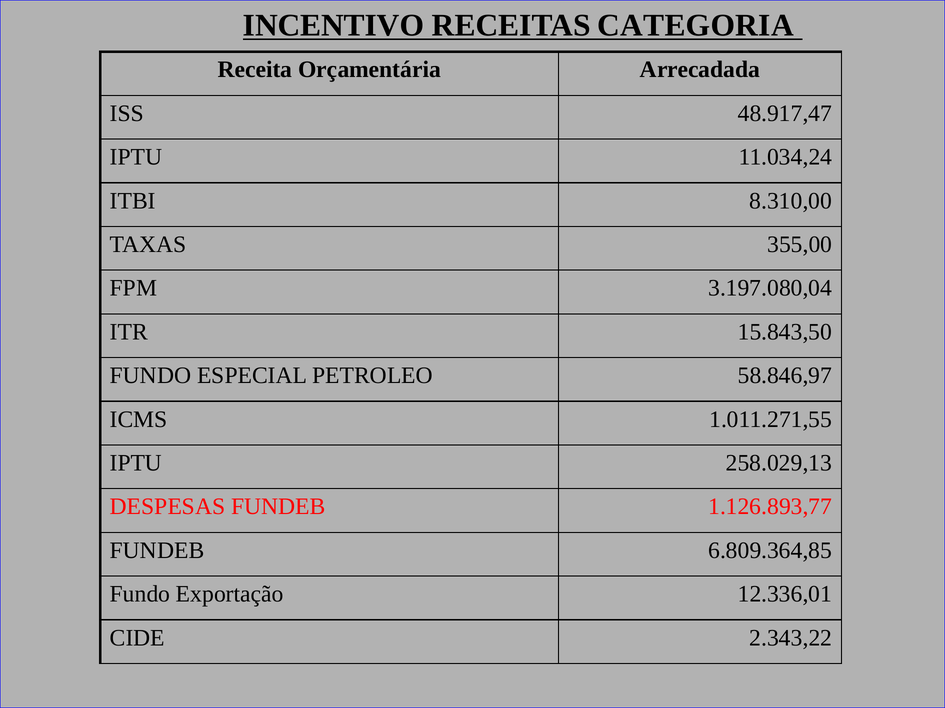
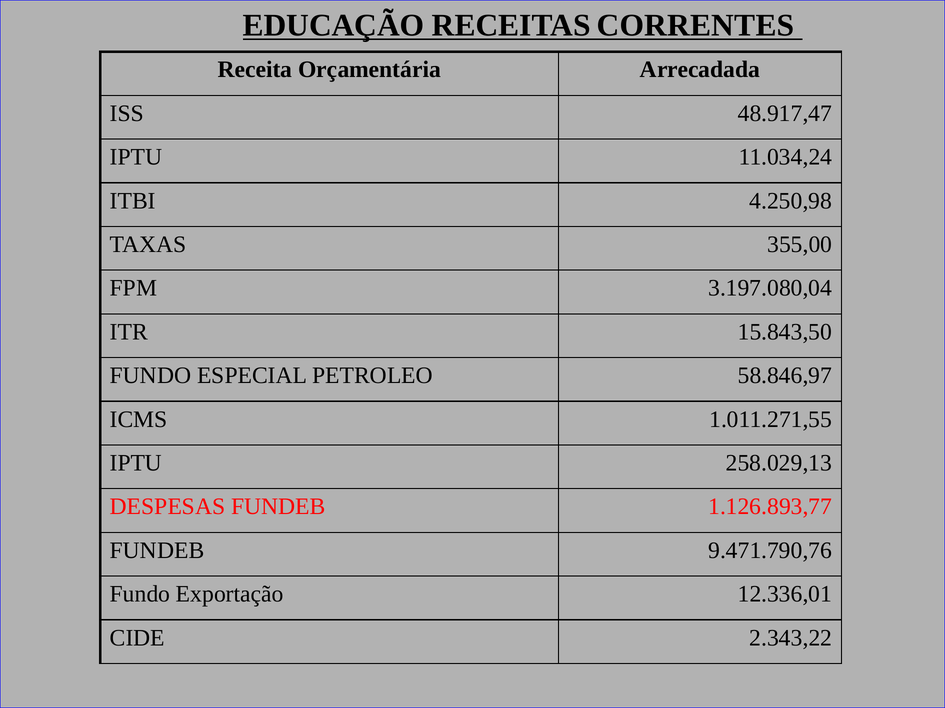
INCENTIVO: INCENTIVO -> EDUCAÇÃO
CATEGORIA: CATEGORIA -> CORRENTES
8.310,00: 8.310,00 -> 4.250,98
6.809.364,85: 6.809.364,85 -> 9.471.790,76
